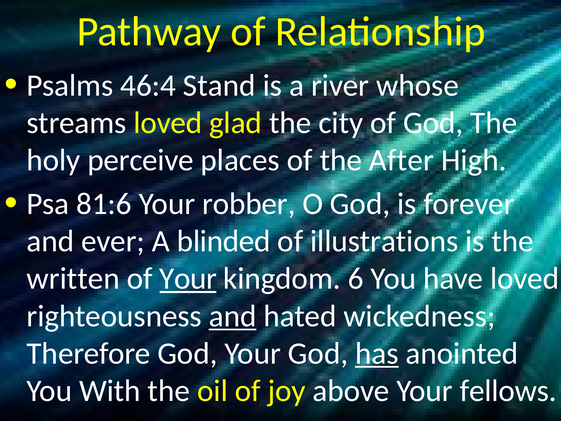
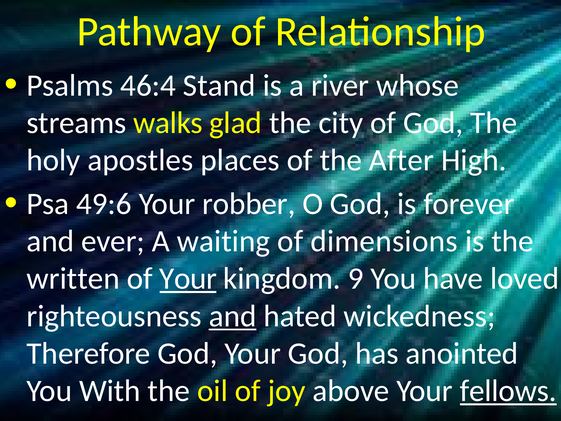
streams loved: loved -> walks
perceive: perceive -> apostles
81:6: 81:6 -> 49:6
blinded: blinded -> waiting
illustrations: illustrations -> dimensions
6: 6 -> 9
has underline: present -> none
fellows underline: none -> present
